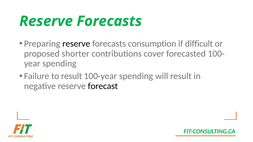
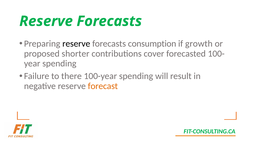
difficult: difficult -> growth
to result: result -> there
forecast colour: black -> orange
